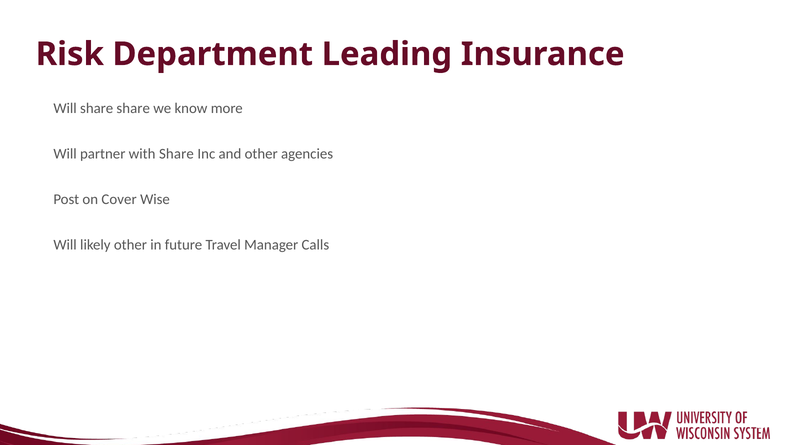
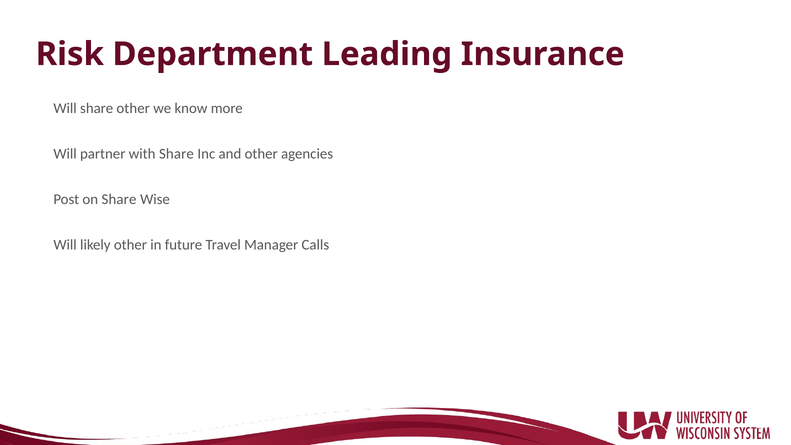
share share: share -> other
on Cover: Cover -> Share
